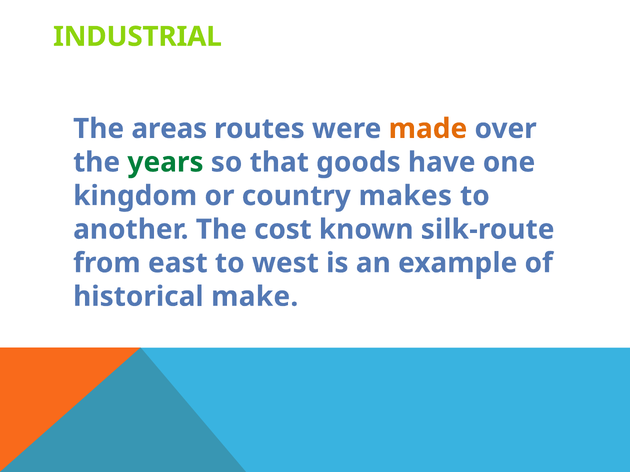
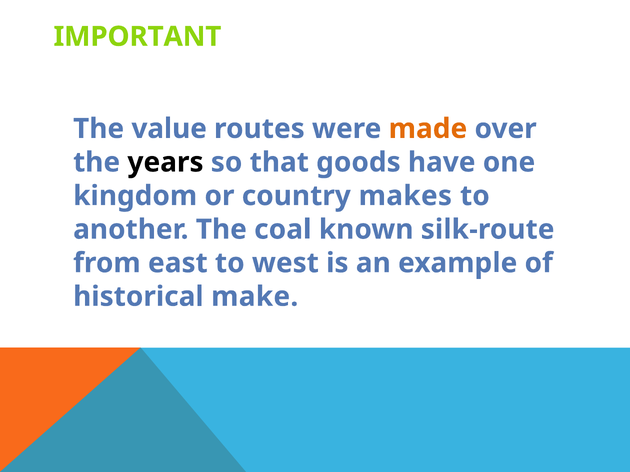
INDUSTRIAL: INDUSTRIAL -> IMPORTANT
areas: areas -> value
years colour: green -> black
cost: cost -> coal
